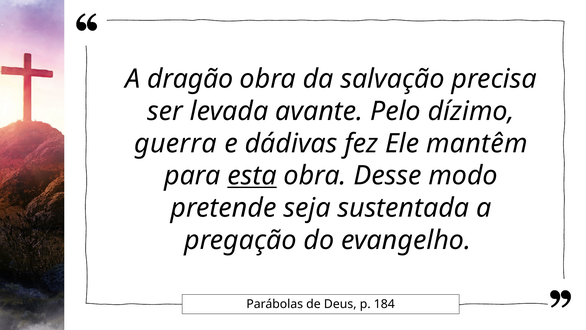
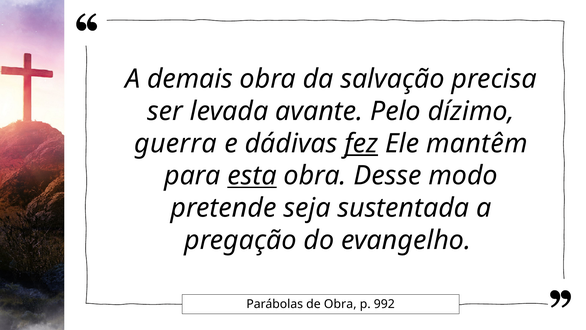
dragão: dragão -> demais
fez underline: none -> present
de Deus: Deus -> Obra
184: 184 -> 992
